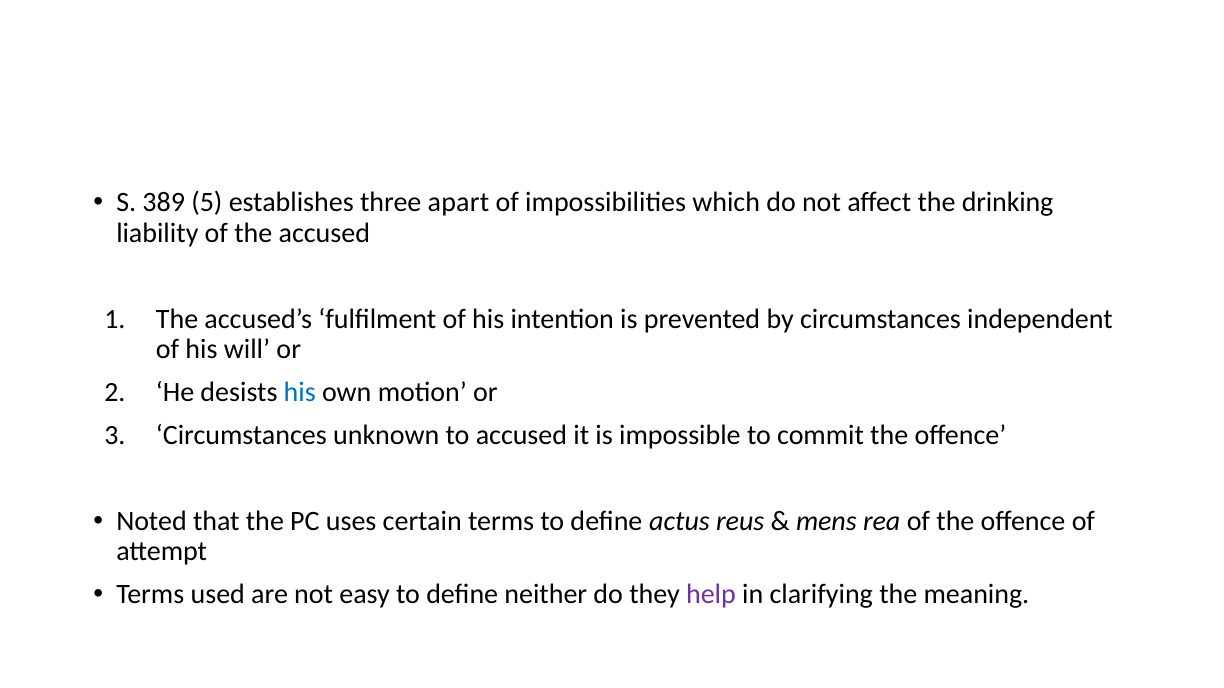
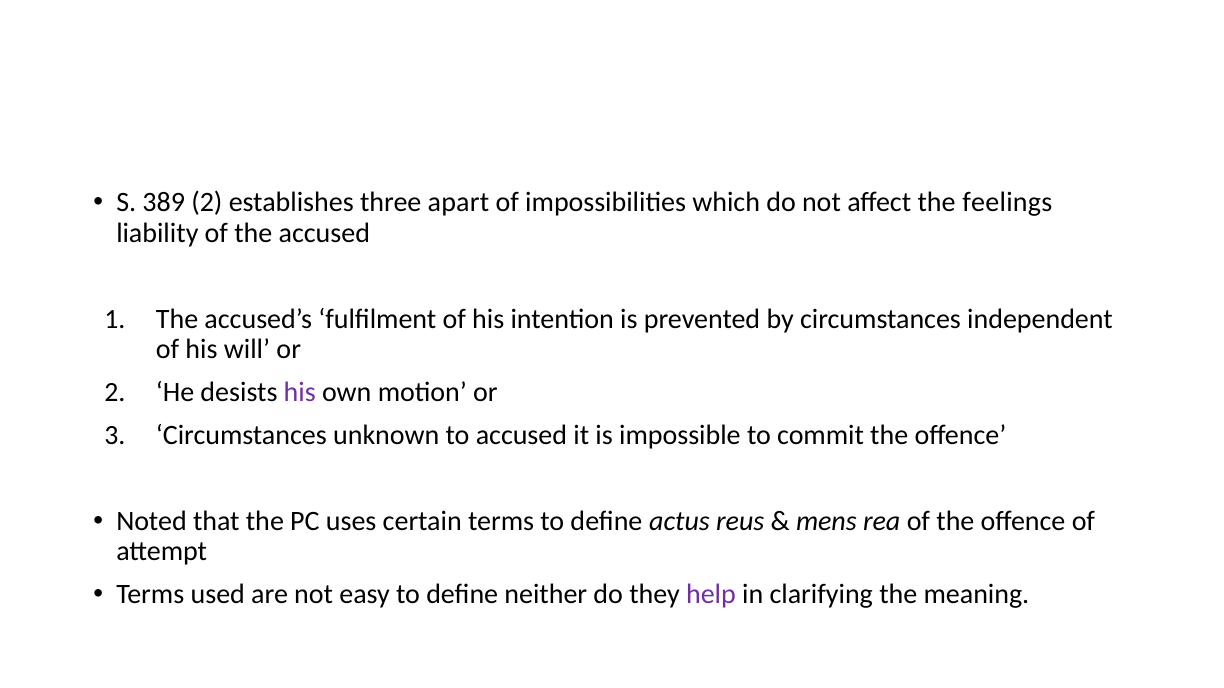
389 5: 5 -> 2
drinking: drinking -> feelings
his at (300, 392) colour: blue -> purple
